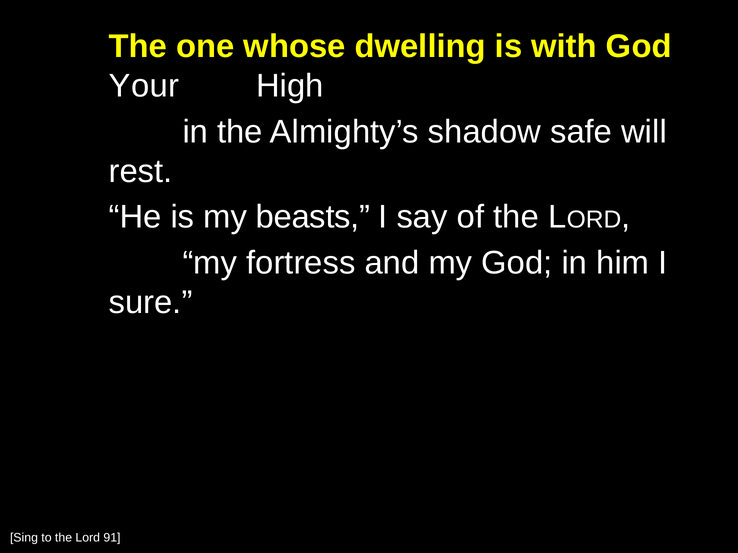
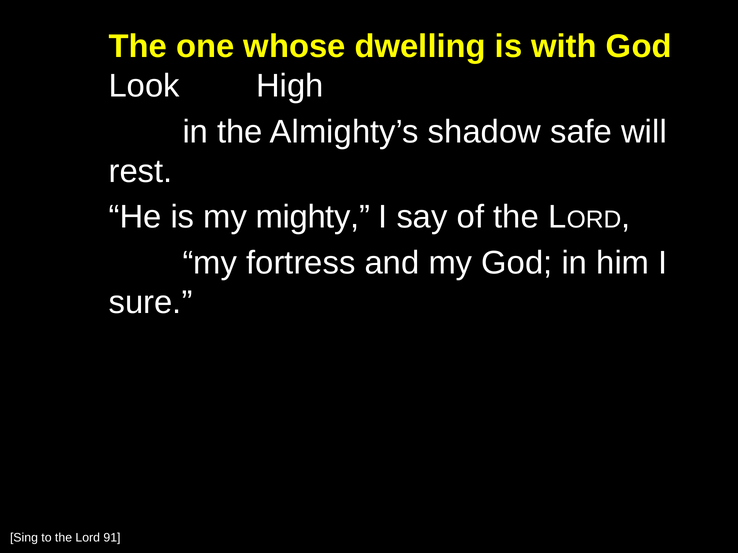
Your: Your -> Look
beasts: beasts -> mighty
